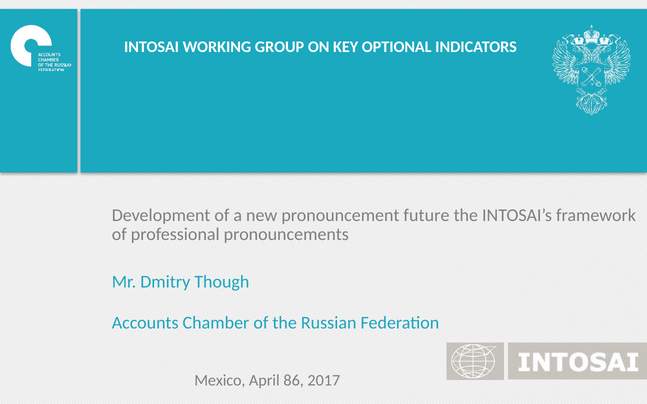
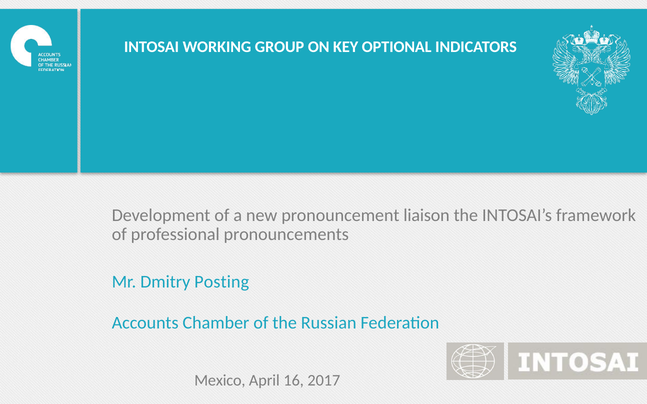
future: future -> liaison
Though: Though -> Posting
86: 86 -> 16
